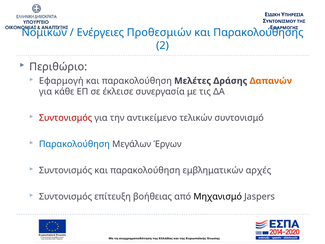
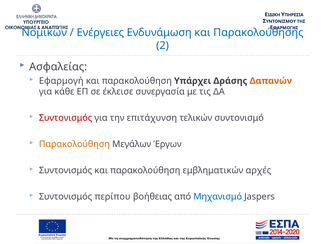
Προθεσμιών: Προθεσμιών -> Ενδυνάμωση
Περιθώριο: Περιθώριο -> Ασφαλείας
Μελέτες: Μελέτες -> Υπάρχει
αντικείμενο: αντικείμενο -> επιτάχυνση
Παρακολούθηση at (74, 144) colour: blue -> orange
επίτευξη: επίτευξη -> περίπου
Μηχανισμό colour: black -> blue
